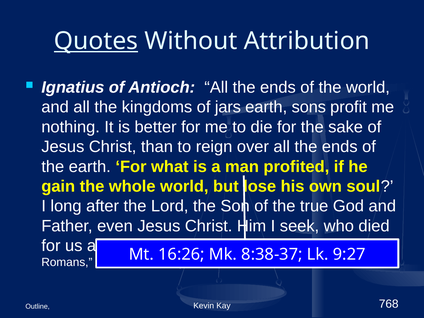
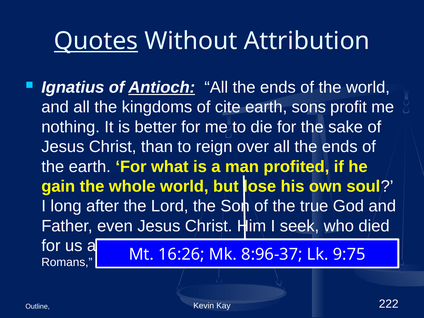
Antioch underline: none -> present
jars: jars -> cite
8:38-37: 8:38-37 -> 8:96-37
9:27: 9:27 -> 9:75
768: 768 -> 222
